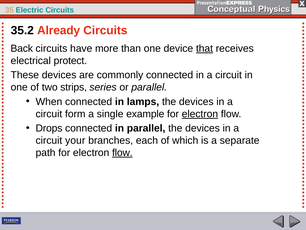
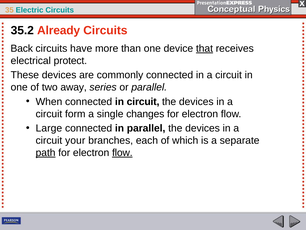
strips: strips -> away
in lamps: lamps -> circuit
example: example -> changes
electron at (200, 114) underline: present -> none
Drops: Drops -> Large
path underline: none -> present
